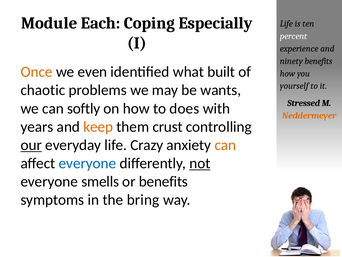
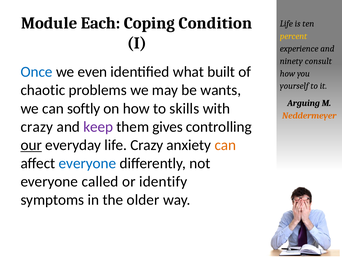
Especially: Especially -> Condition
percent colour: white -> yellow
ninety benefits: benefits -> consult
Once colour: orange -> blue
Stressed: Stressed -> Arguing
does: does -> skills
years at (37, 127): years -> crazy
keep colour: orange -> purple
crust: crust -> gives
not underline: present -> none
smells: smells -> called
or benefits: benefits -> identify
bring: bring -> older
